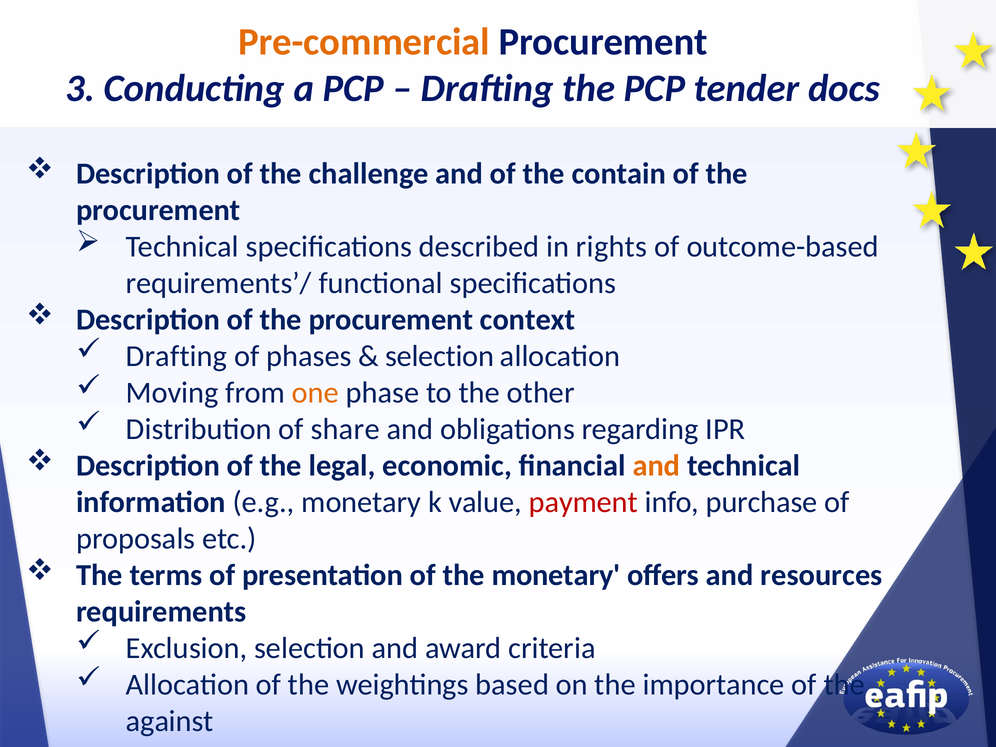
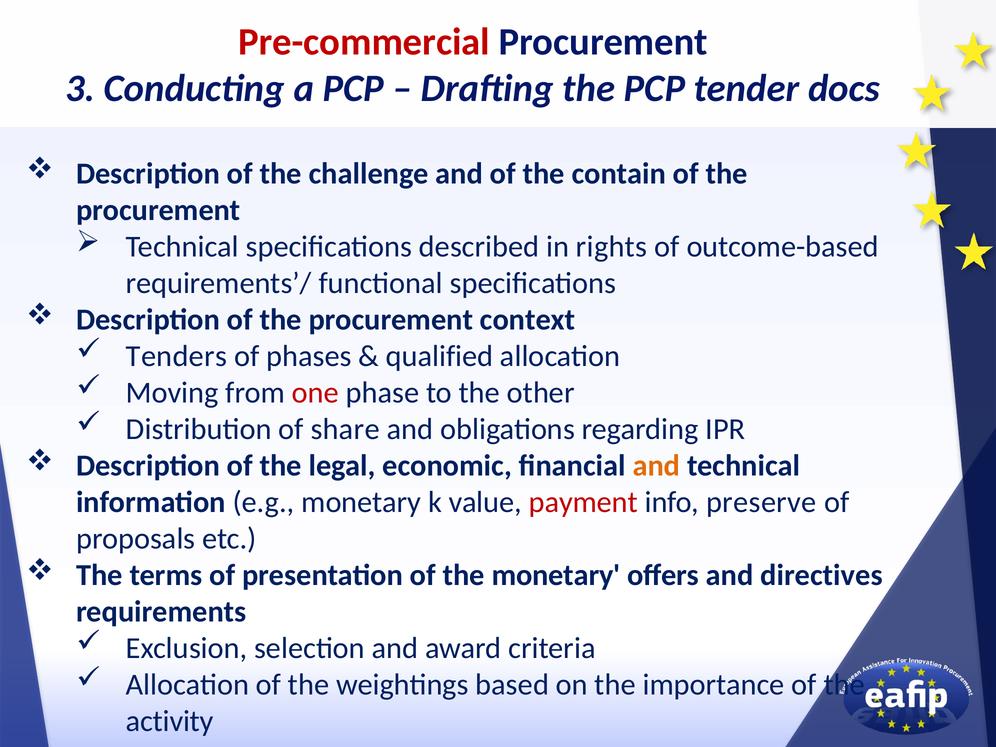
Pre-commercial colour: orange -> red
Drafting at (177, 356): Drafting -> Tenders
selection at (440, 356): selection -> qualified
one colour: orange -> red
purchase: purchase -> preserve
resources: resources -> directives
against: against -> activity
